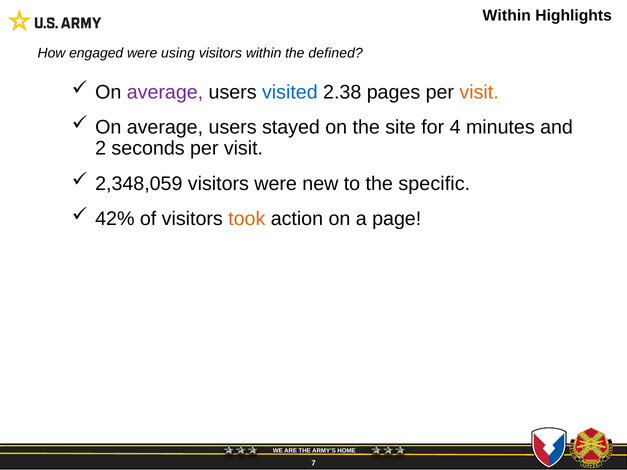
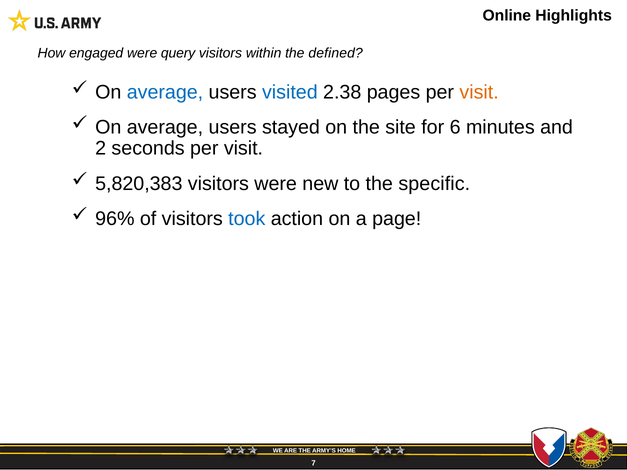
Within at (507, 16): Within -> Online
using: using -> query
average at (165, 92) colour: purple -> blue
4: 4 -> 6
2,348,059: 2,348,059 -> 5,820,383
42%: 42% -> 96%
took colour: orange -> blue
